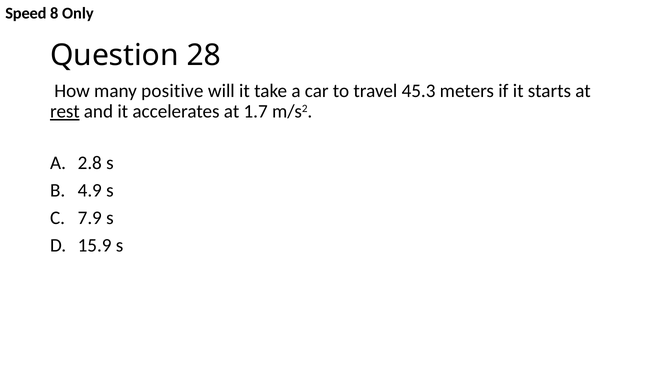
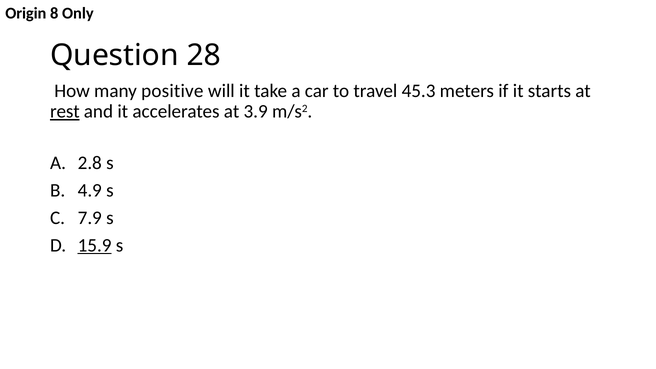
Speed: Speed -> Origin
1.7: 1.7 -> 3.9
15.9 underline: none -> present
